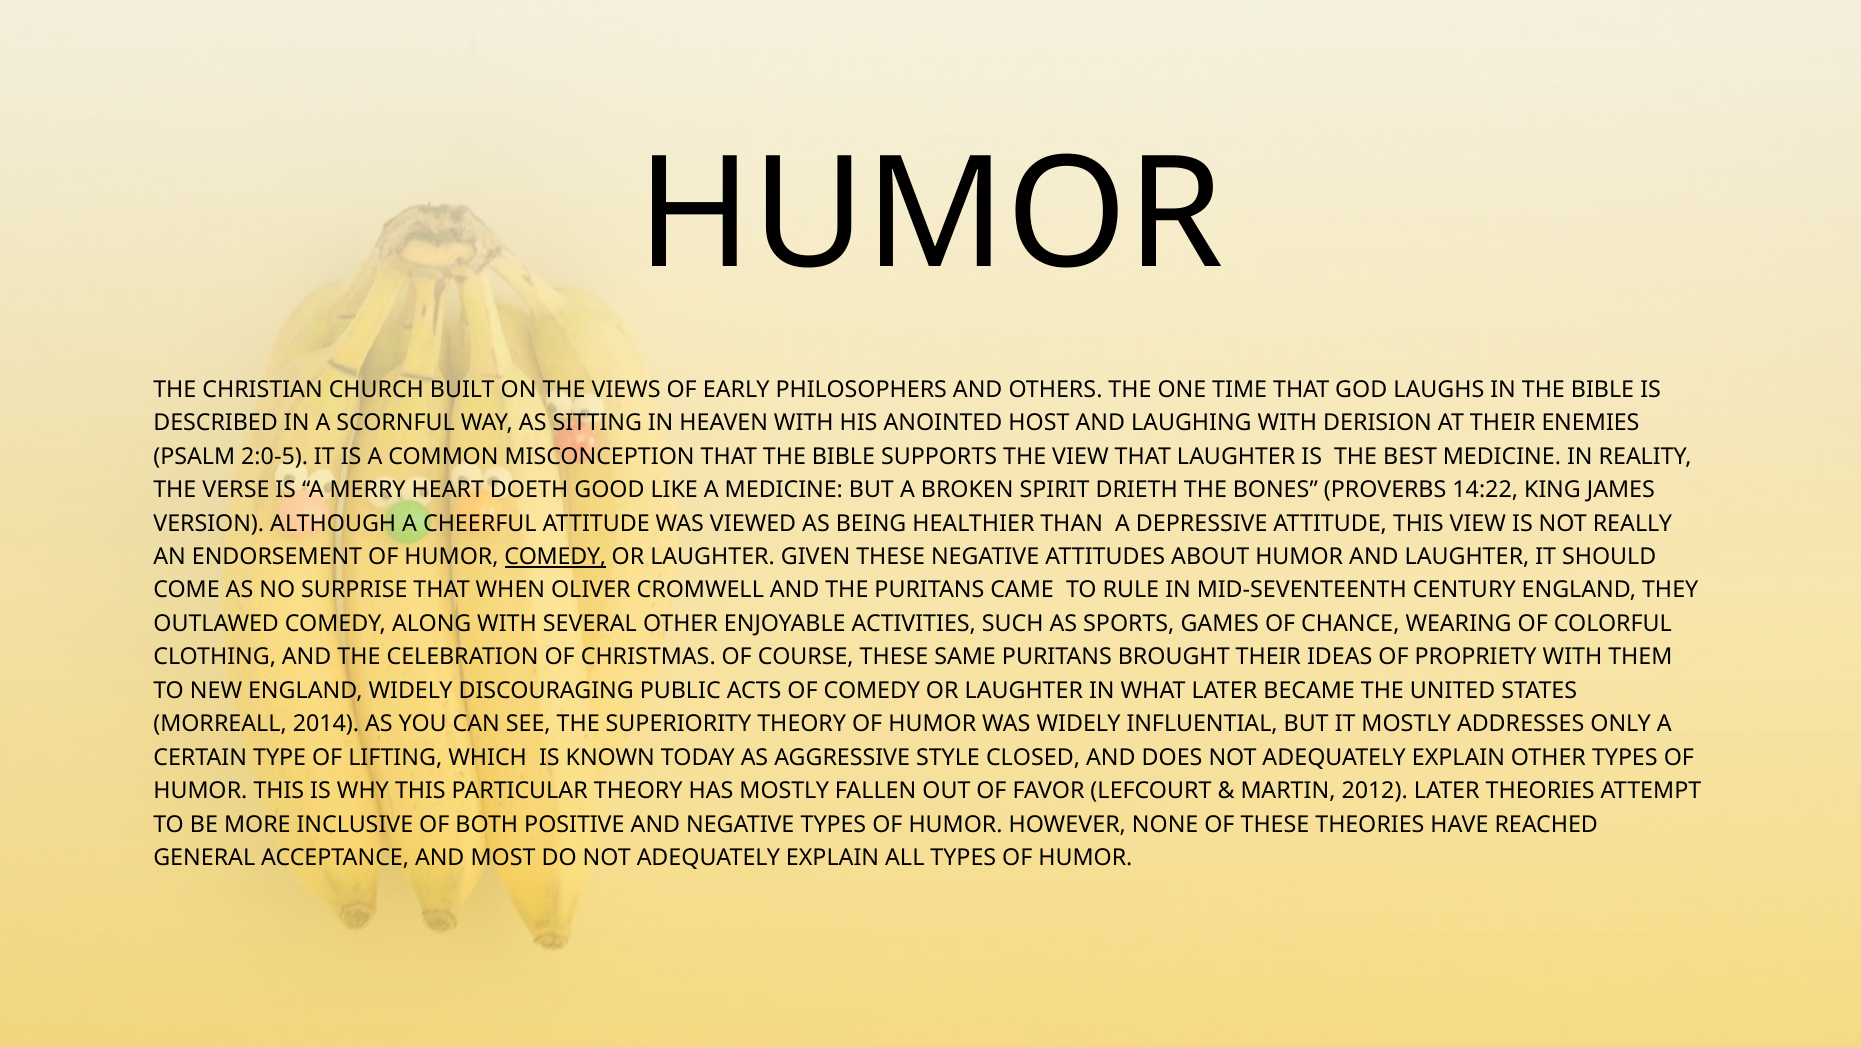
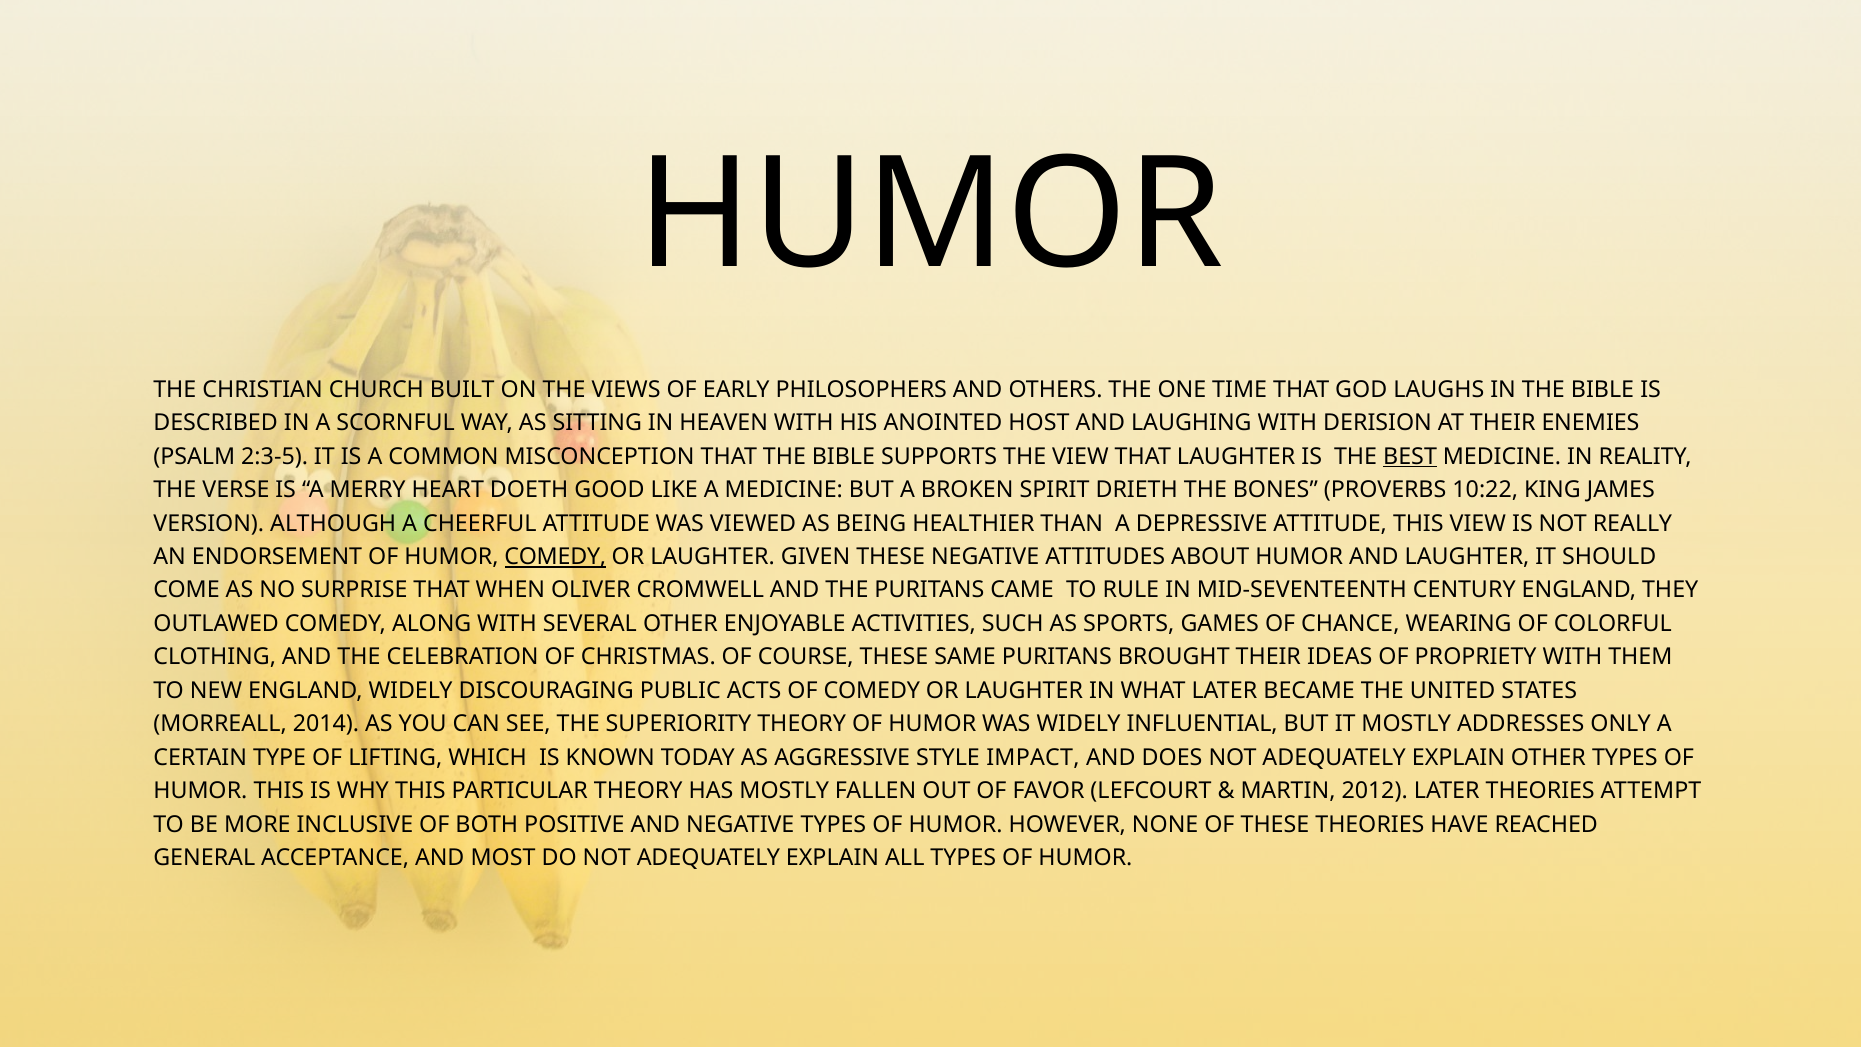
2:0-5: 2:0-5 -> 2:3-5
BEST underline: none -> present
14:22: 14:22 -> 10:22
CLOSED: CLOSED -> IMPACT
